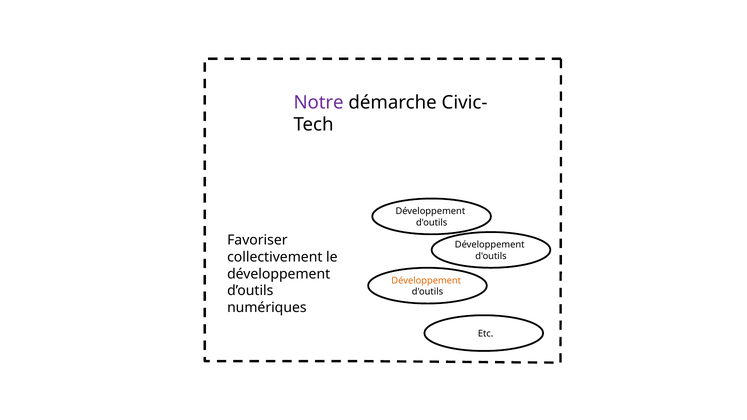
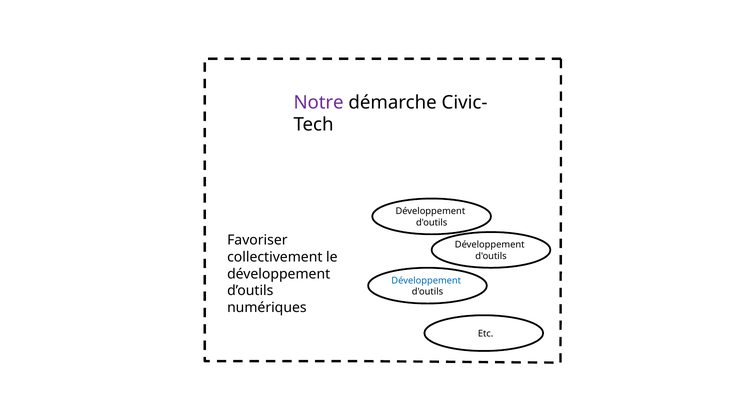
Développement at (426, 281) colour: orange -> blue
